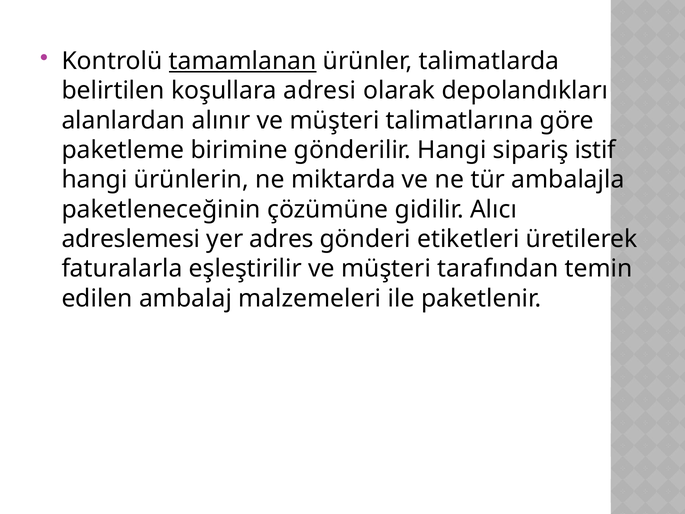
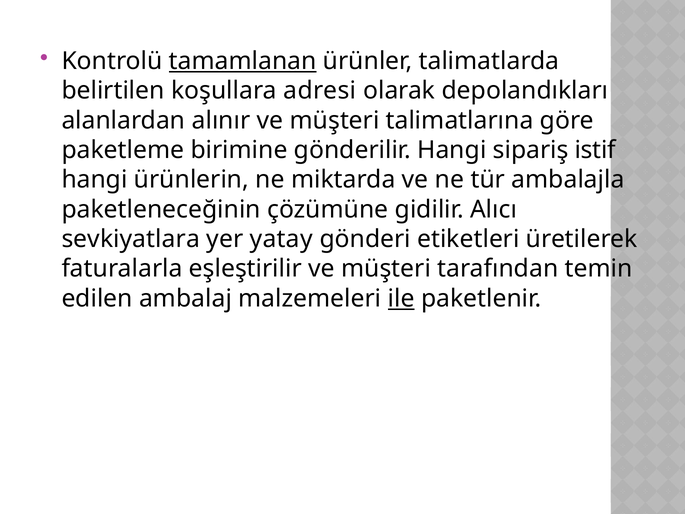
adreslemesi: adreslemesi -> sevkiyatlara
adres: adres -> yatay
ile underline: none -> present
